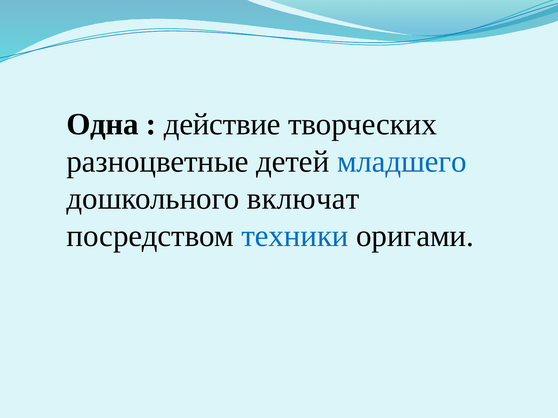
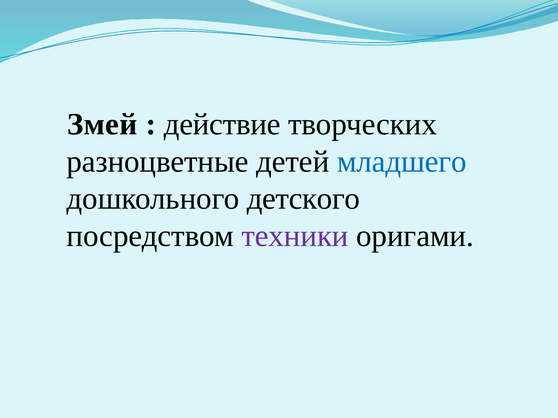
Одна: Одна -> Змей
включат: включат -> детского
техники colour: blue -> purple
